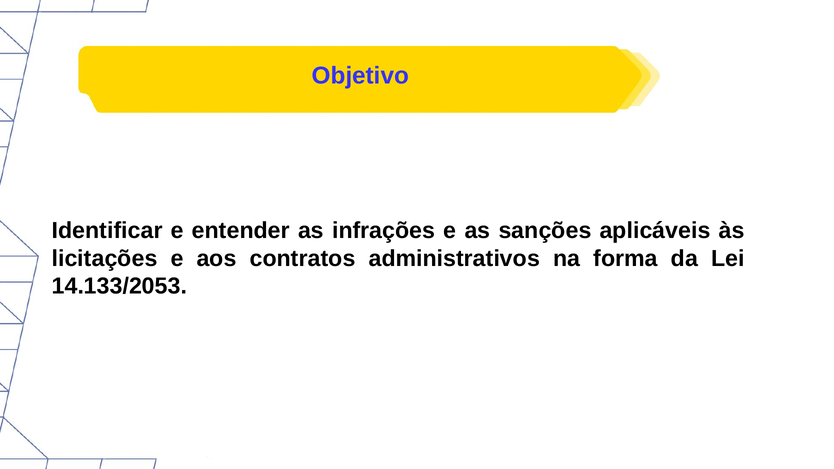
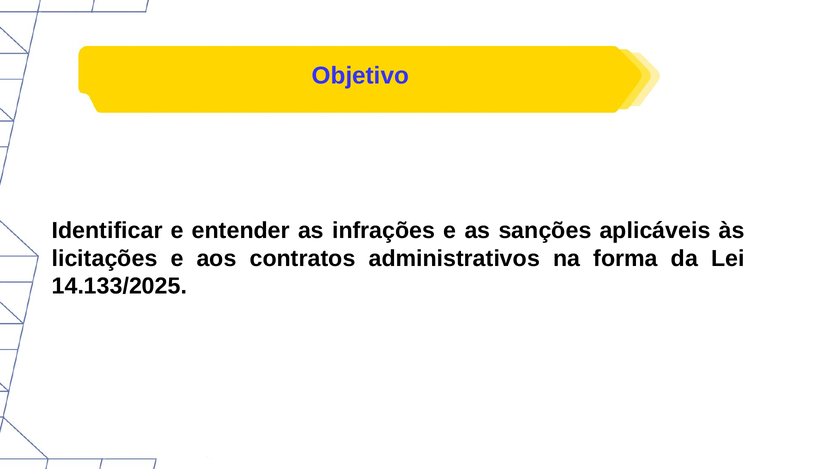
14.133/2053: 14.133/2053 -> 14.133/2025
